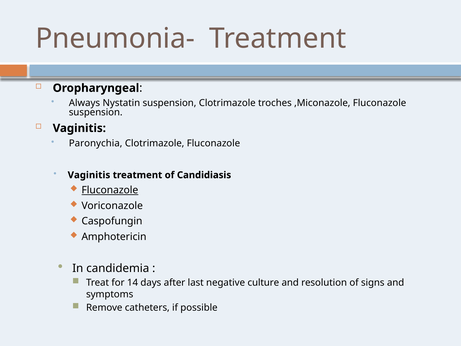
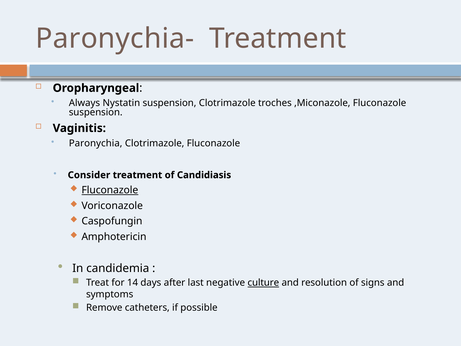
Pneumonia-: Pneumonia- -> Paronychia-
Vaginitis at (89, 175): Vaginitis -> Consider
culture underline: none -> present
